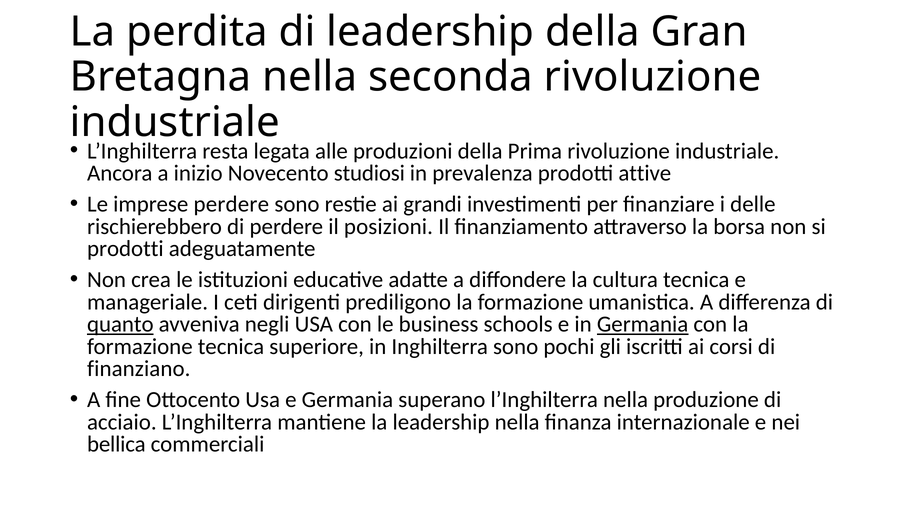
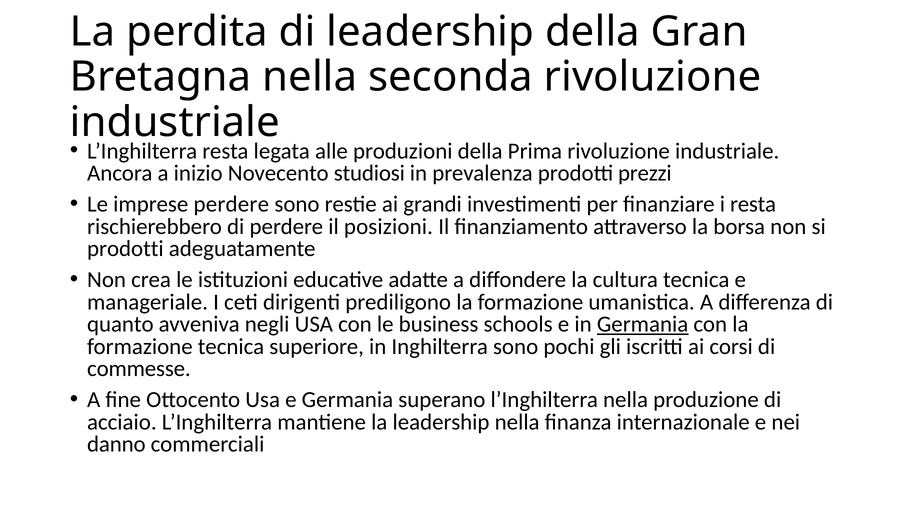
attive: attive -> prezzi
i delle: delle -> resta
quanto underline: present -> none
finanziano: finanziano -> commesse
bellica: bellica -> danno
